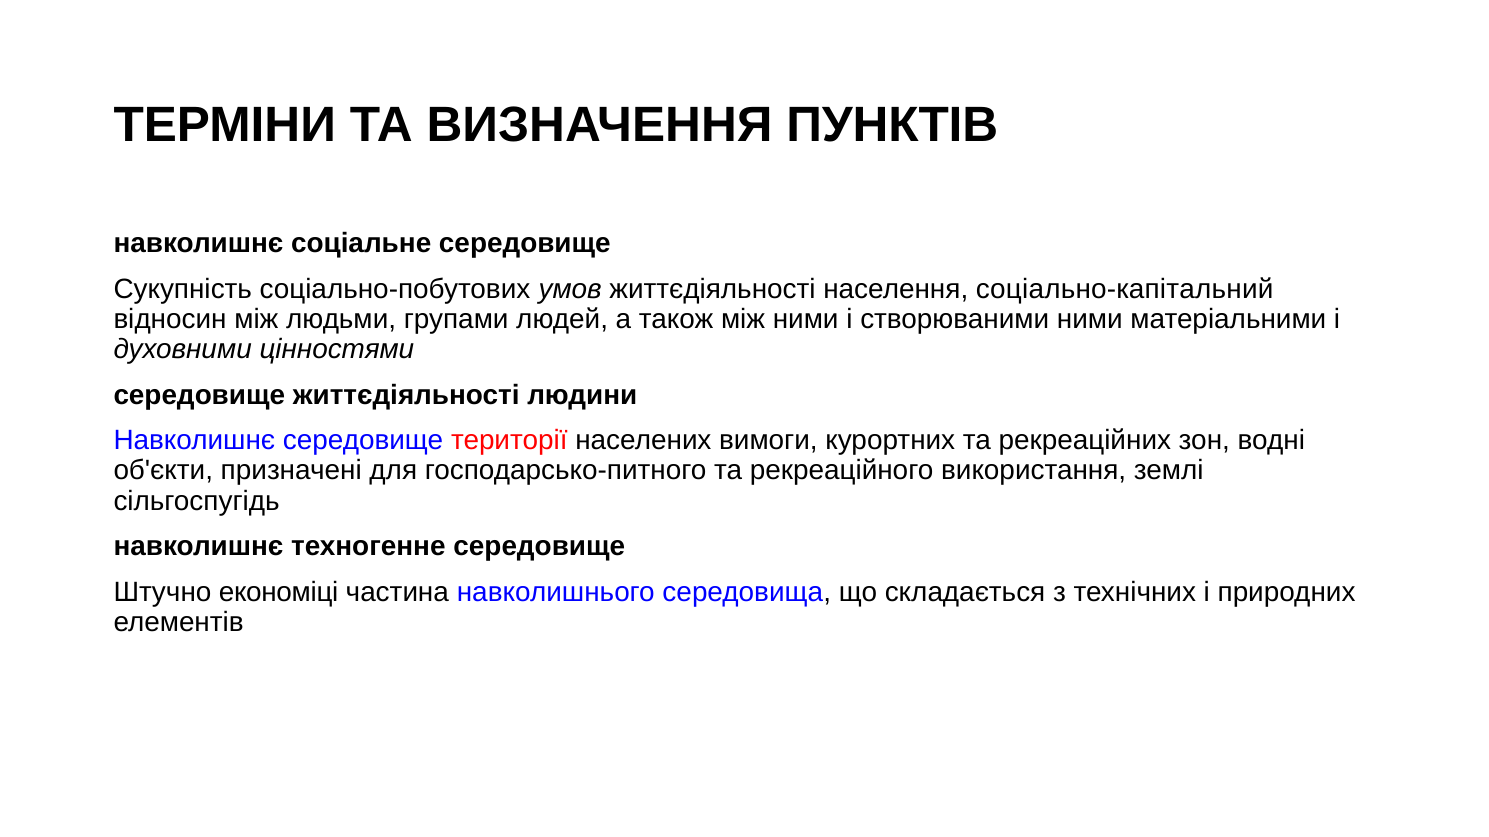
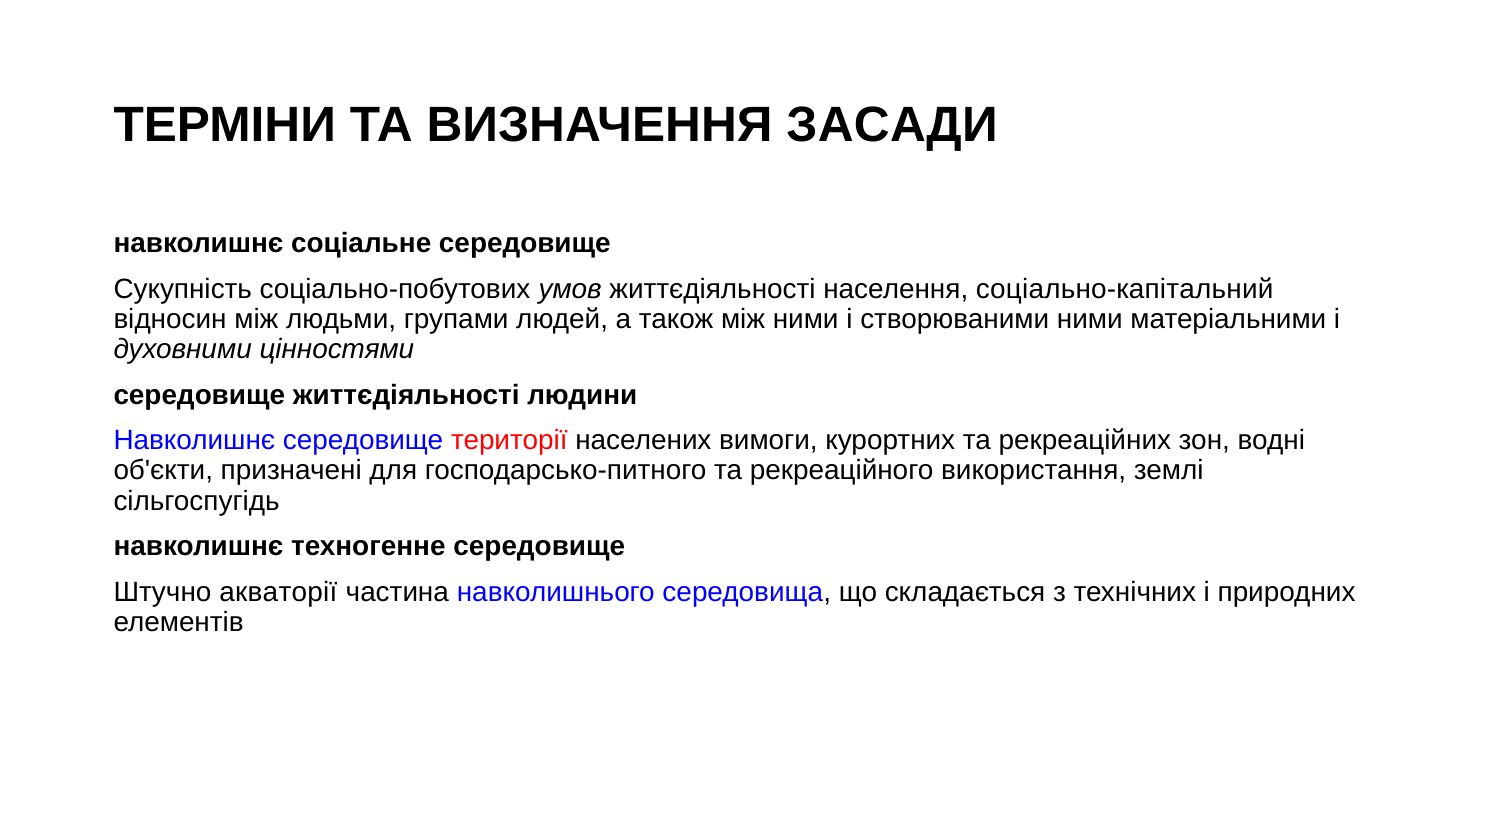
ПУНКТІВ: ПУНКТІВ -> ЗАСАДИ
економіці: економіці -> акваторії
